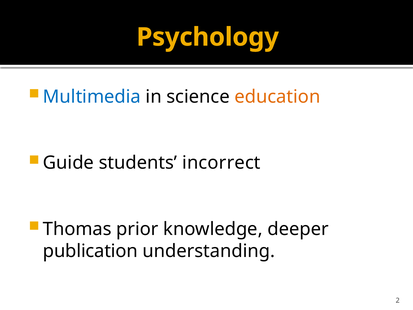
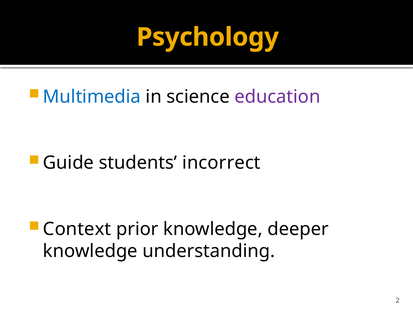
education colour: orange -> purple
Thomas: Thomas -> Context
publication at (90, 251): publication -> knowledge
